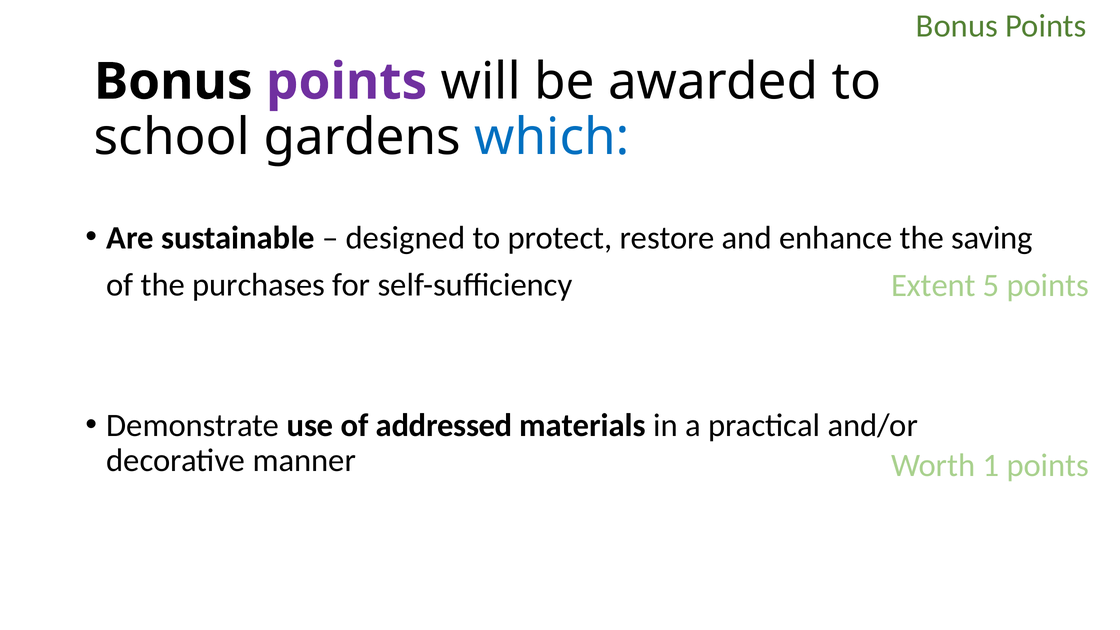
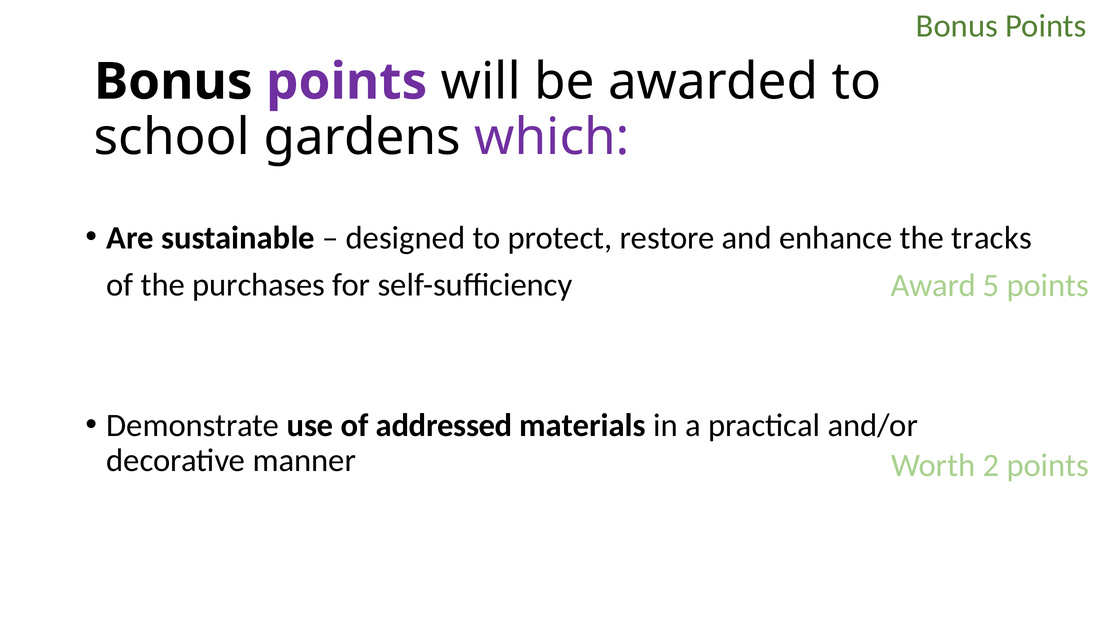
which colour: blue -> purple
saving: saving -> tracks
Extent: Extent -> Award
1: 1 -> 2
